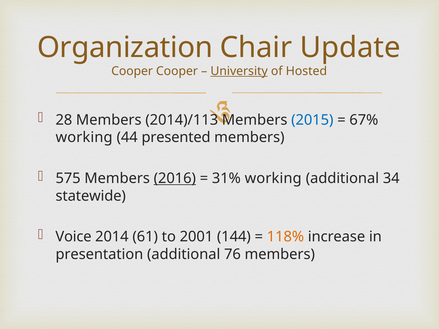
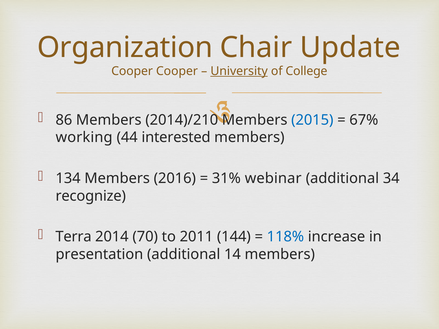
Hosted: Hosted -> College
28: 28 -> 86
2014)/113: 2014)/113 -> 2014)/210
presented: presented -> interested
575: 575 -> 134
2016 underline: present -> none
31% working: working -> webinar
statewide: statewide -> recognize
Voice: Voice -> Terra
61: 61 -> 70
2001: 2001 -> 2011
118% colour: orange -> blue
76: 76 -> 14
